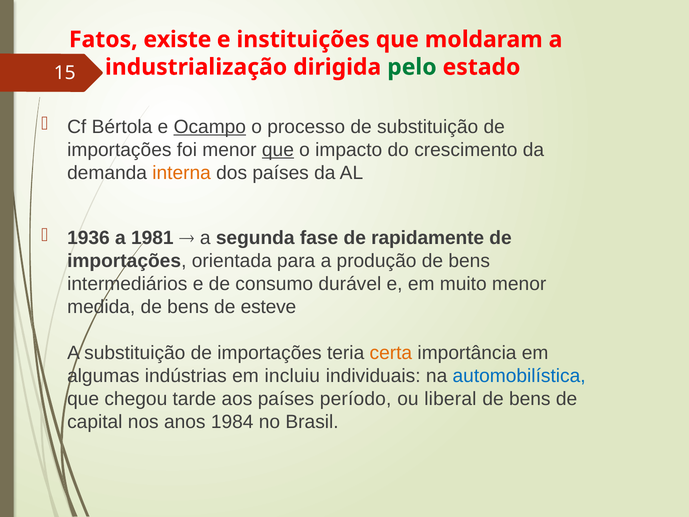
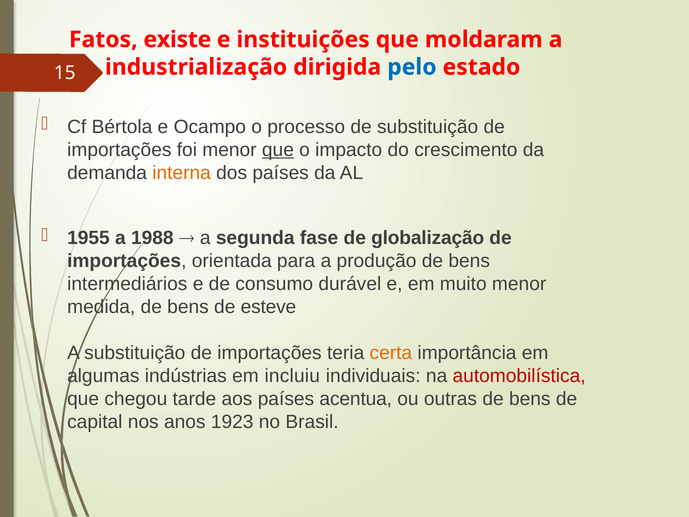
pelo colour: green -> blue
Ocampo underline: present -> none
1936: 1936 -> 1955
1981: 1981 -> 1988
rapidamente: rapidamente -> globalização
automobilística colour: blue -> red
período: período -> acentua
liberal: liberal -> outras
1984: 1984 -> 1923
